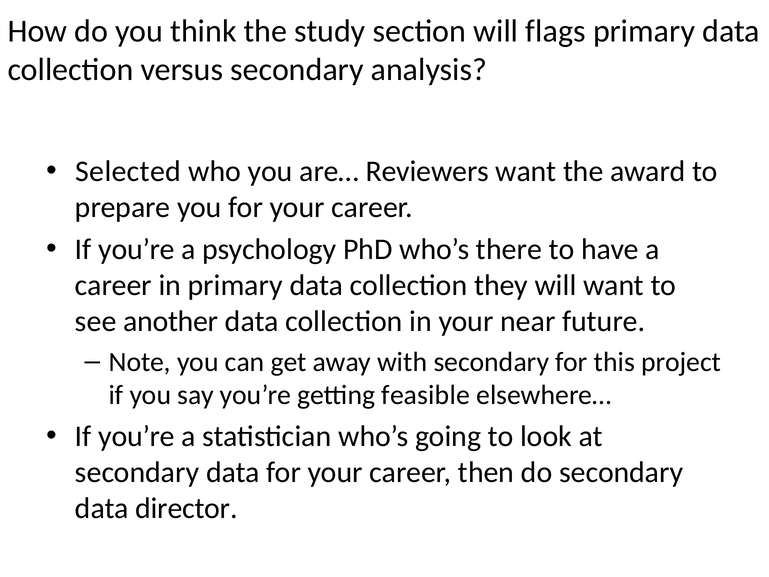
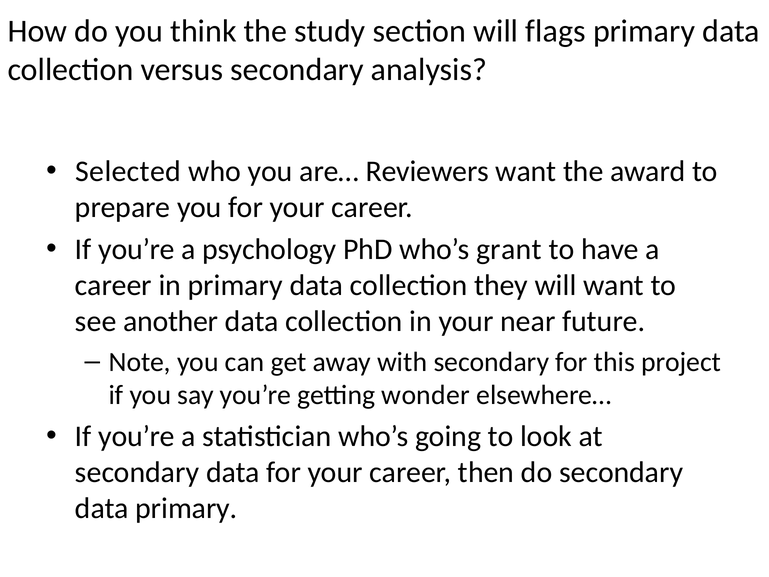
there: there -> grant
feasible: feasible -> wonder
data director: director -> primary
